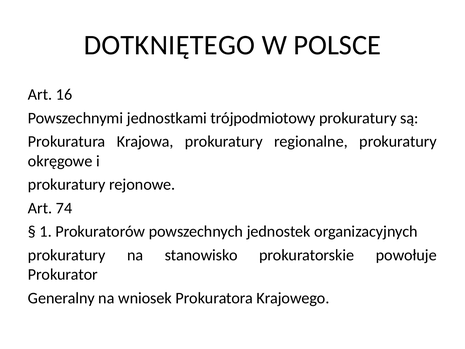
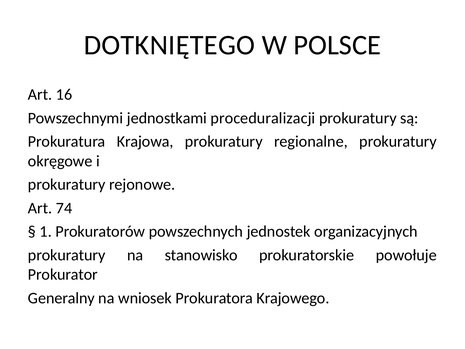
trójpodmiotowy: trójpodmiotowy -> proceduralizacji
